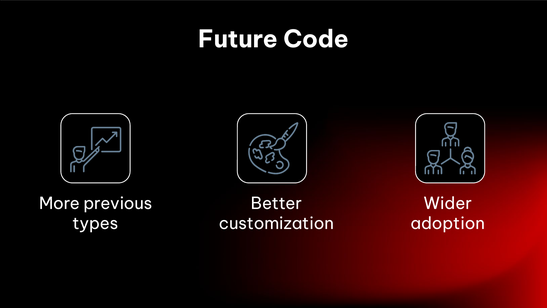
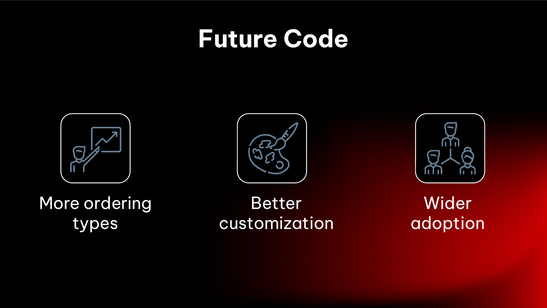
previous: previous -> ordering
